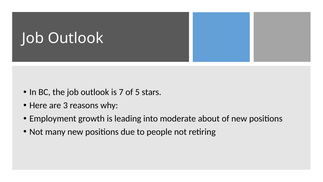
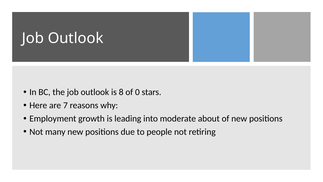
7: 7 -> 8
5: 5 -> 0
3: 3 -> 7
